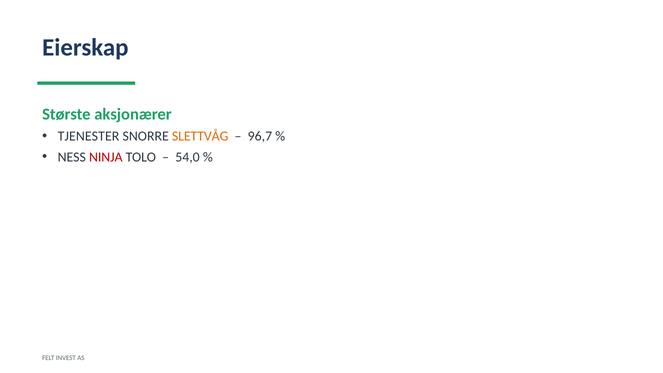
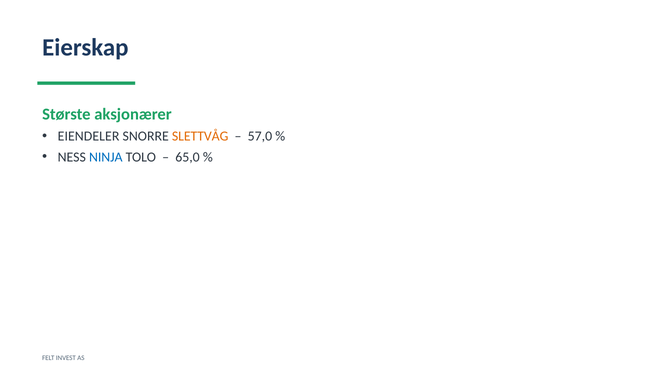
TJENESTER: TJENESTER -> EIENDELER
96,7: 96,7 -> 57,0
NINJA colour: red -> blue
54,0: 54,0 -> 65,0
